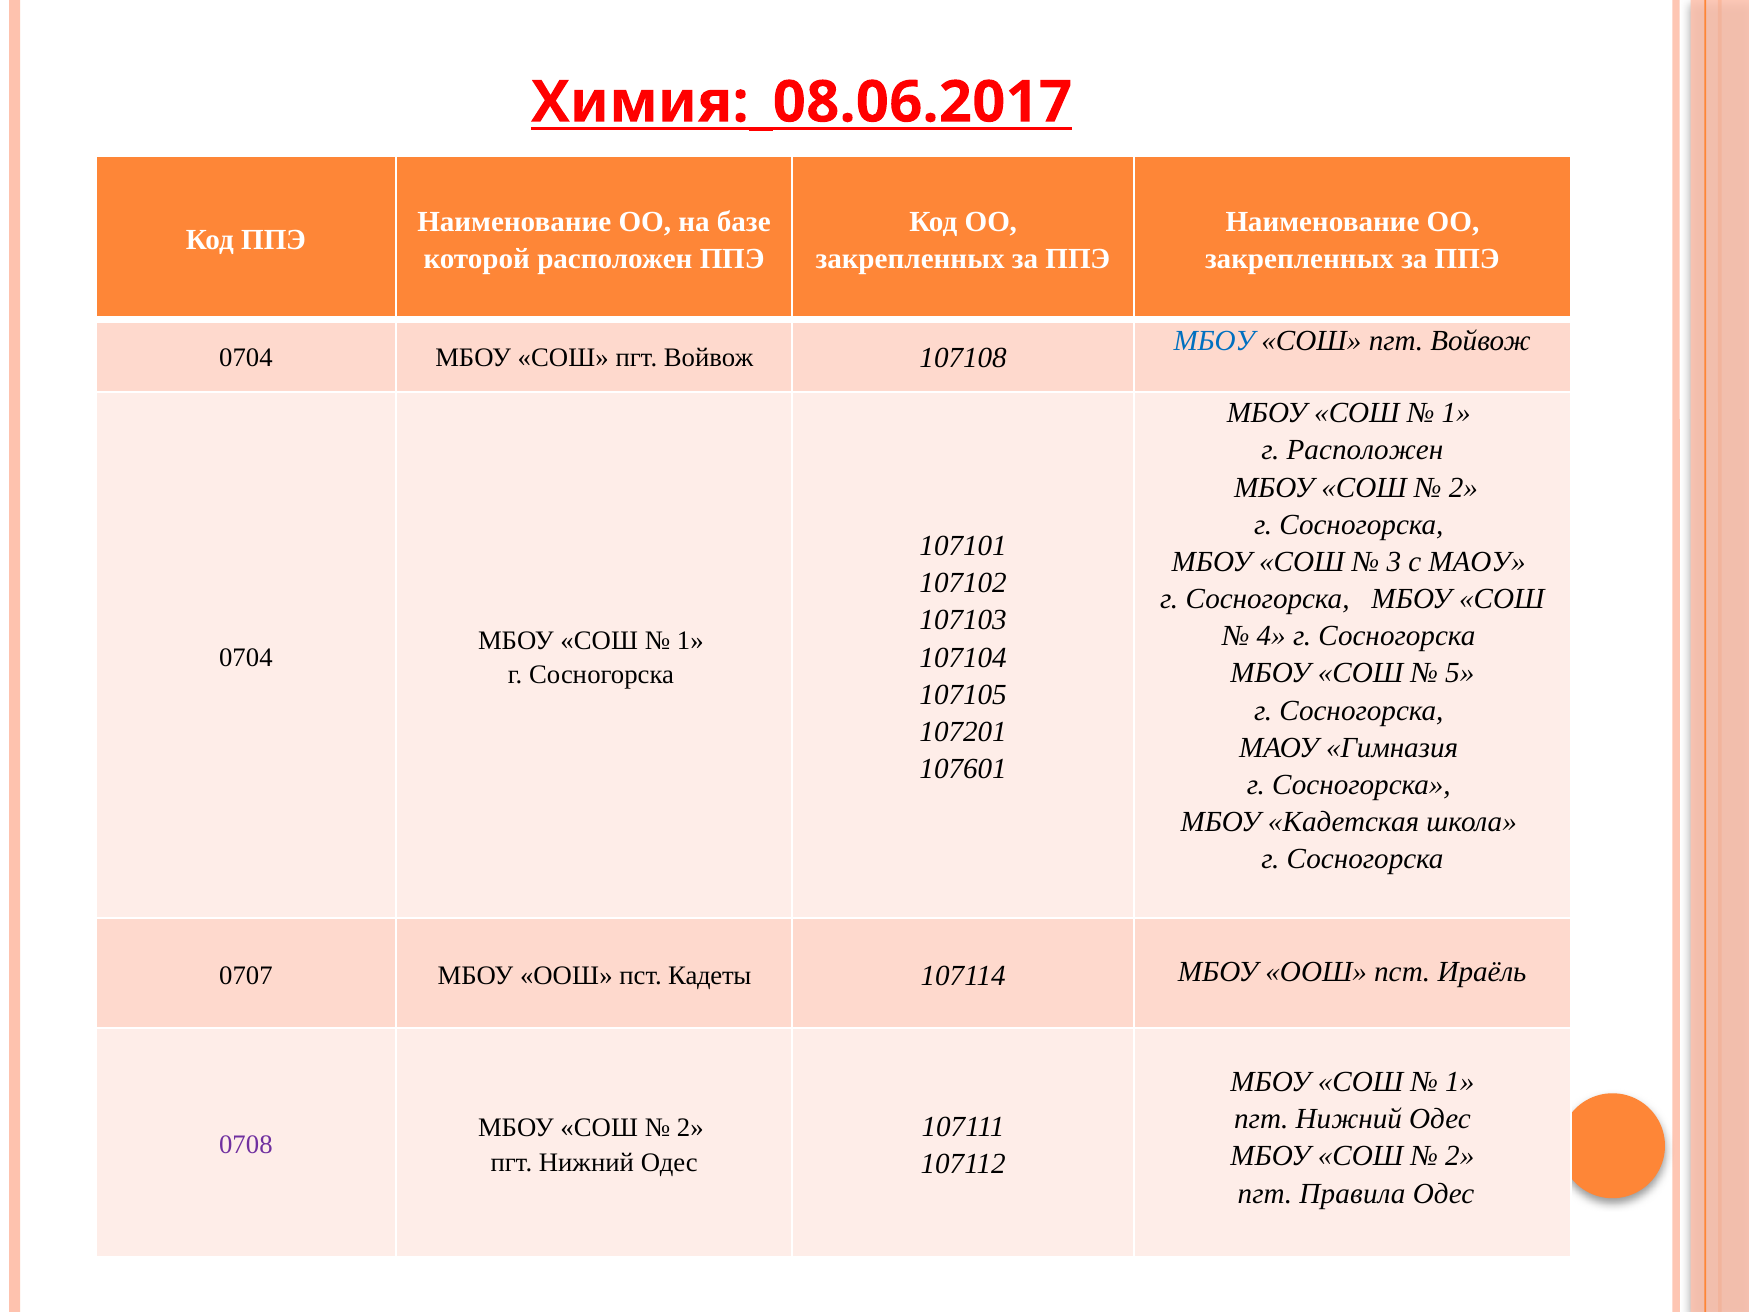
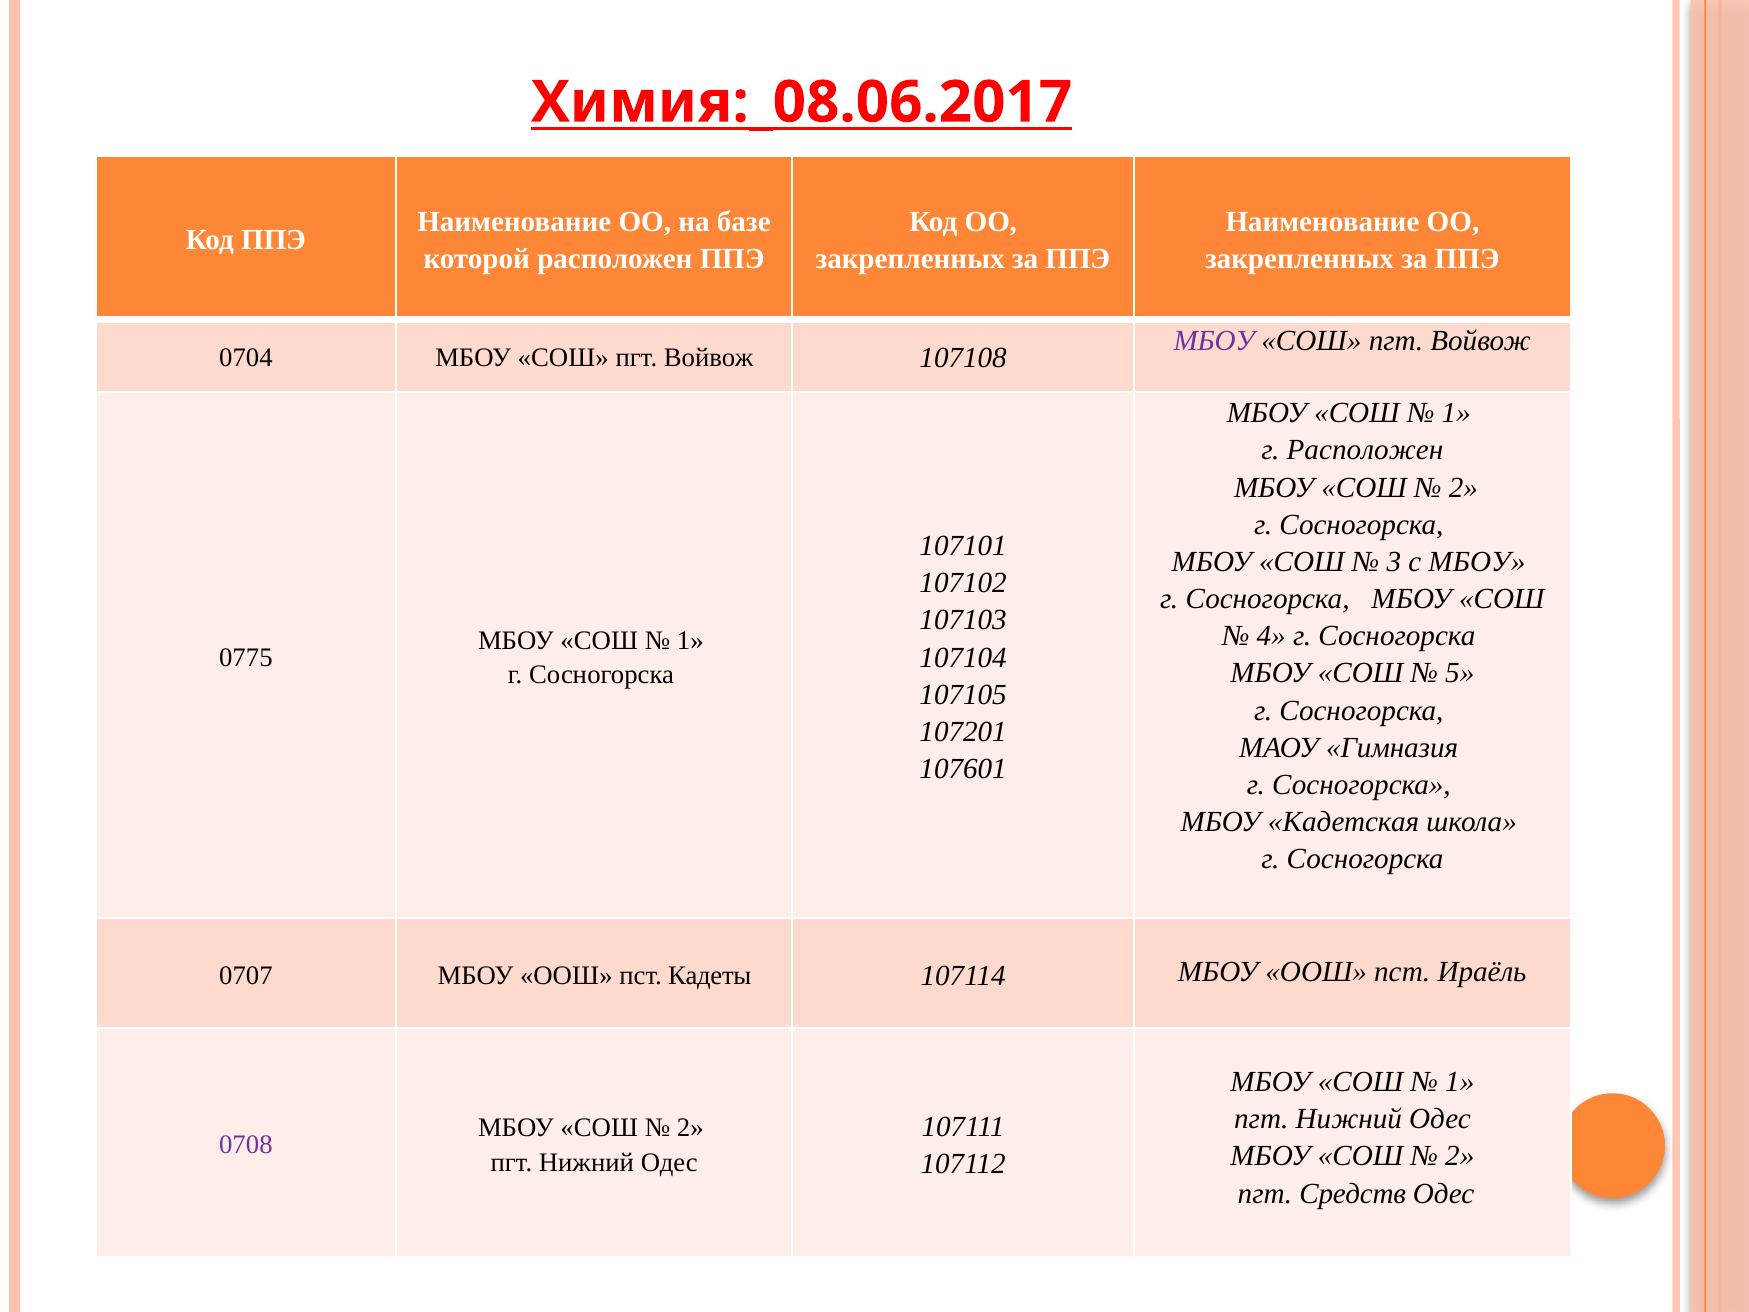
МБОУ at (1214, 340) colour: blue -> purple
с МАОУ: МАОУ -> МБОУ
0704 at (246, 657): 0704 -> 0775
Правила: Правила -> Средств
